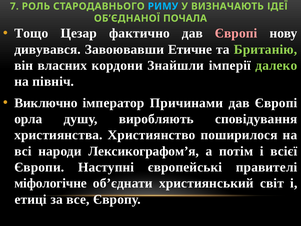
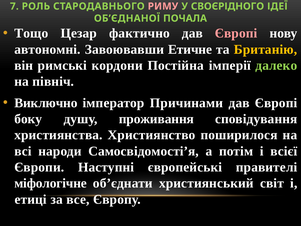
РИМУ colour: light blue -> pink
ВИЗНАЧАЮТЬ: ВИЗНАЧАЮТЬ -> СВОЄРІДНОГО
дивувався: дивувався -> автономні
Британію colour: light green -> yellow
власних: власних -> римські
Знайшли: Знайшли -> Постійна
орла: орла -> боку
виробляють: виробляють -> проживання
Лексикографом’я: Лексикографом’я -> Самосвідомості’я
